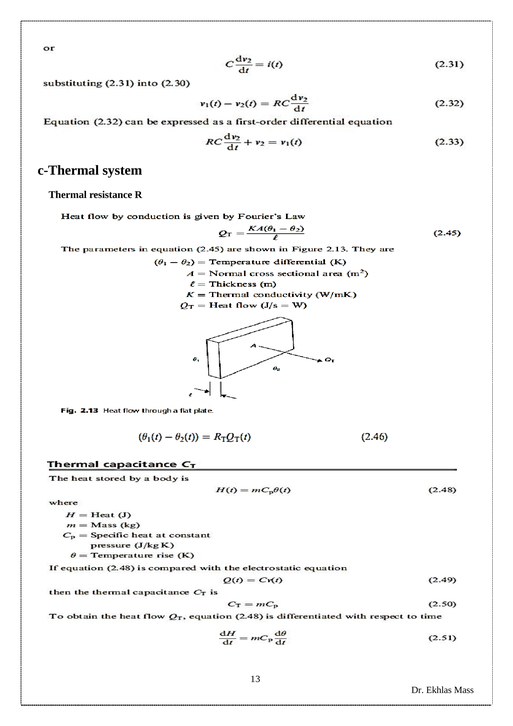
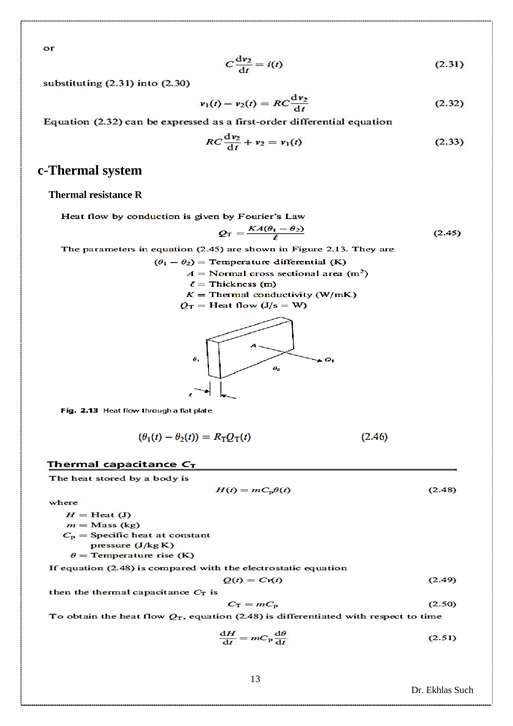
Mass: Mass -> Such
